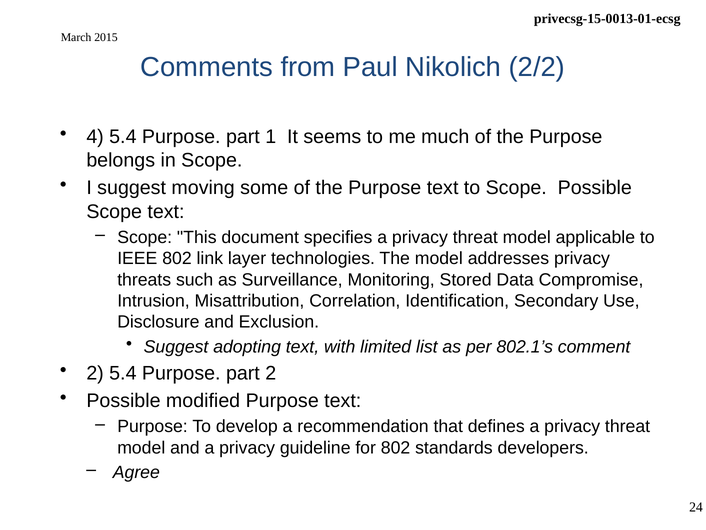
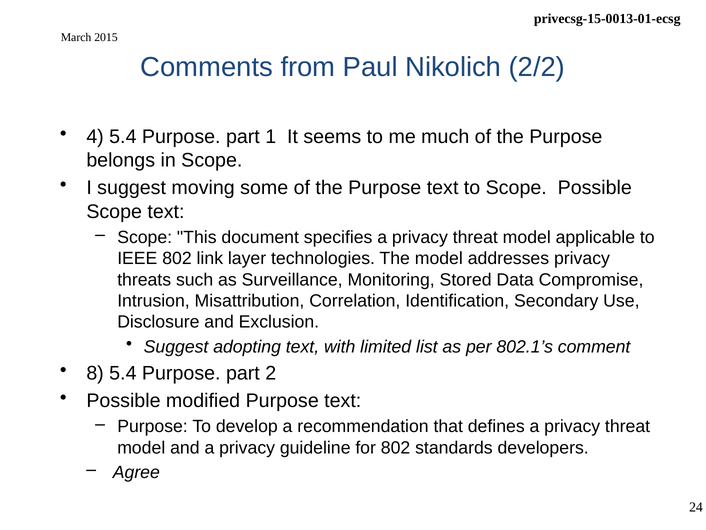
2 at (95, 373): 2 -> 8
